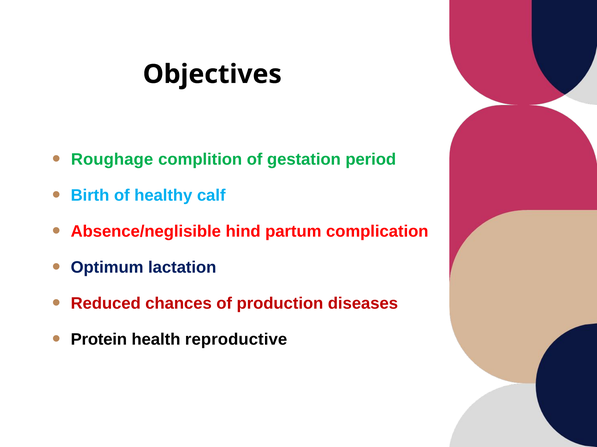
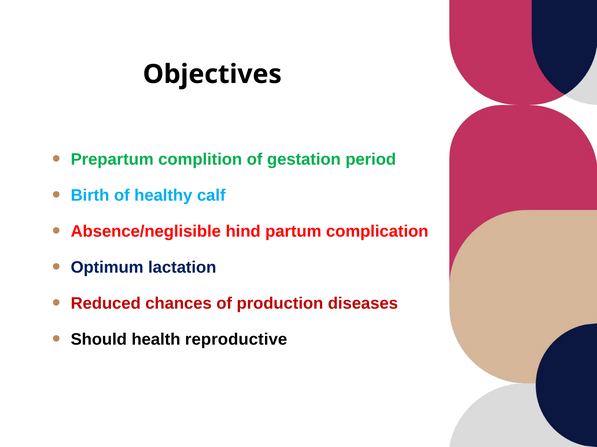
Roughage: Roughage -> Prepartum
Protein: Protein -> Should
